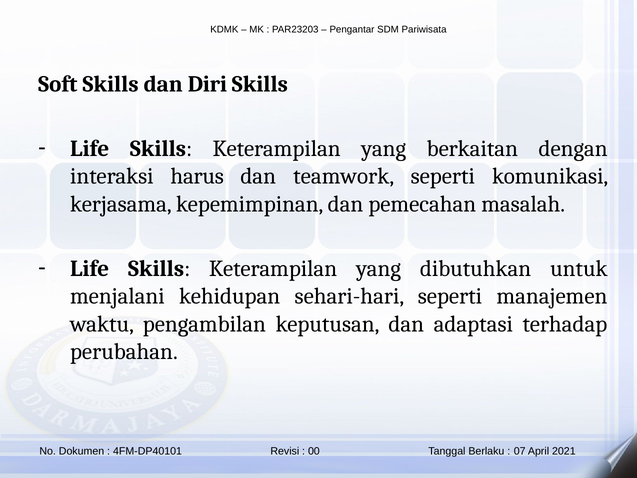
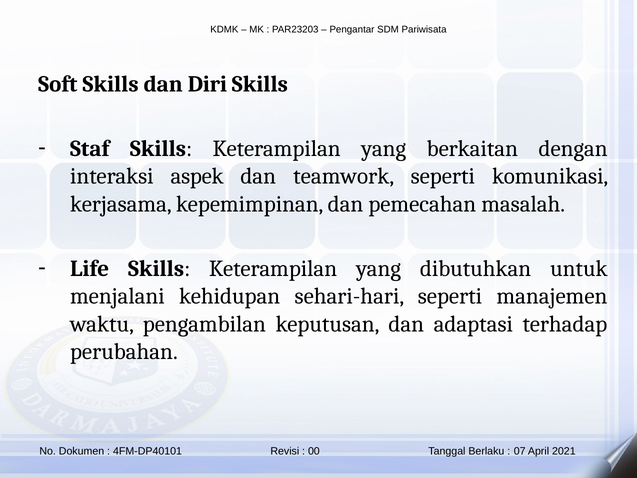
Life at (90, 149): Life -> Staf
harus: harus -> aspek
